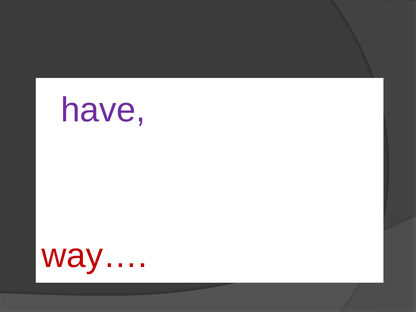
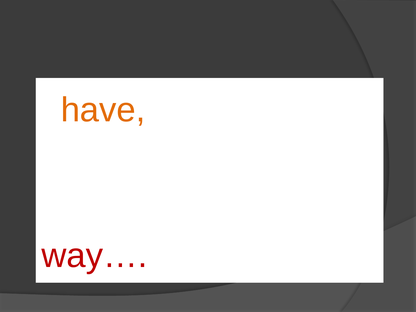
have colour: purple -> orange
